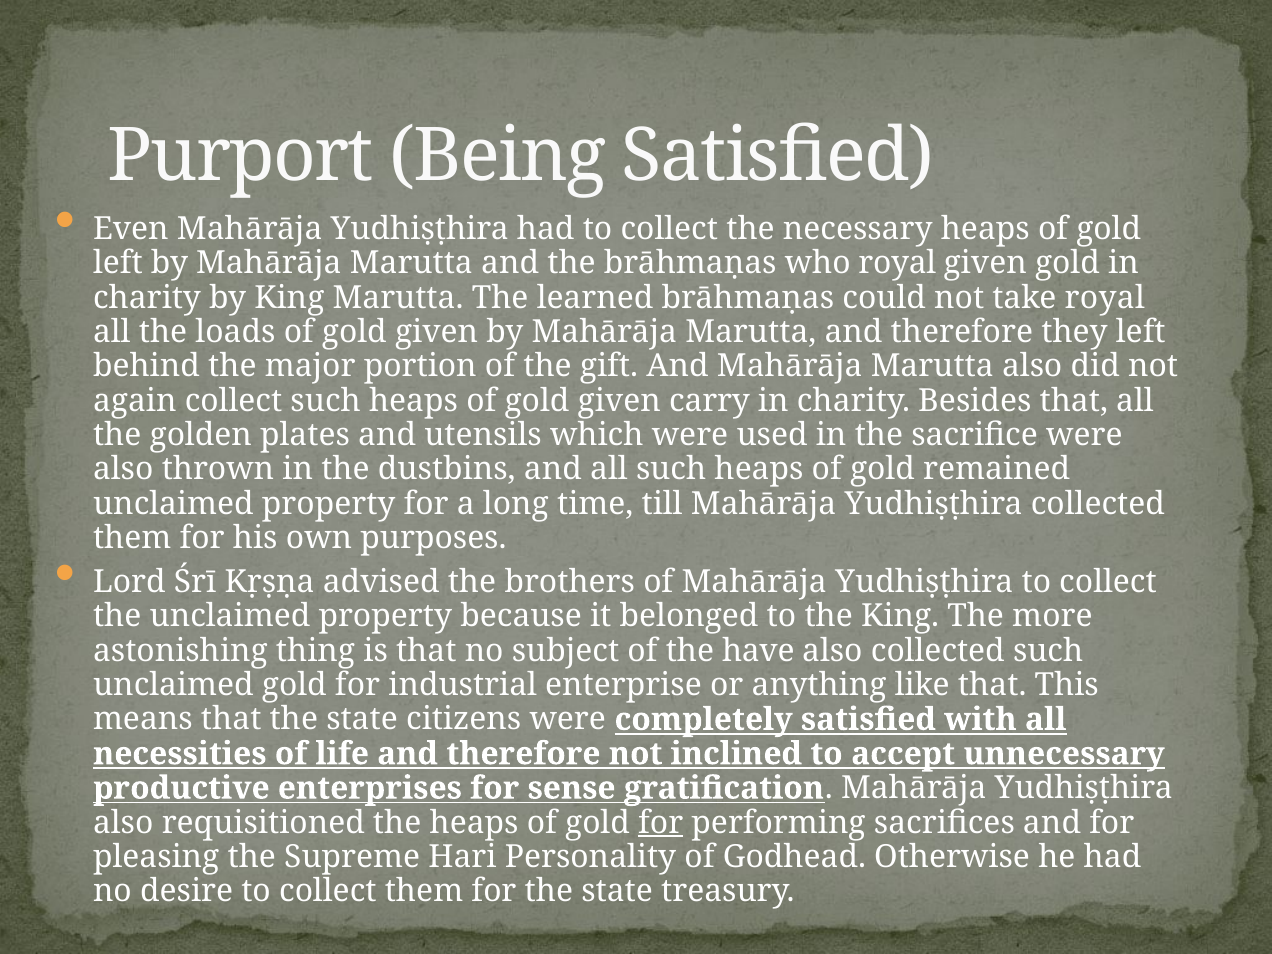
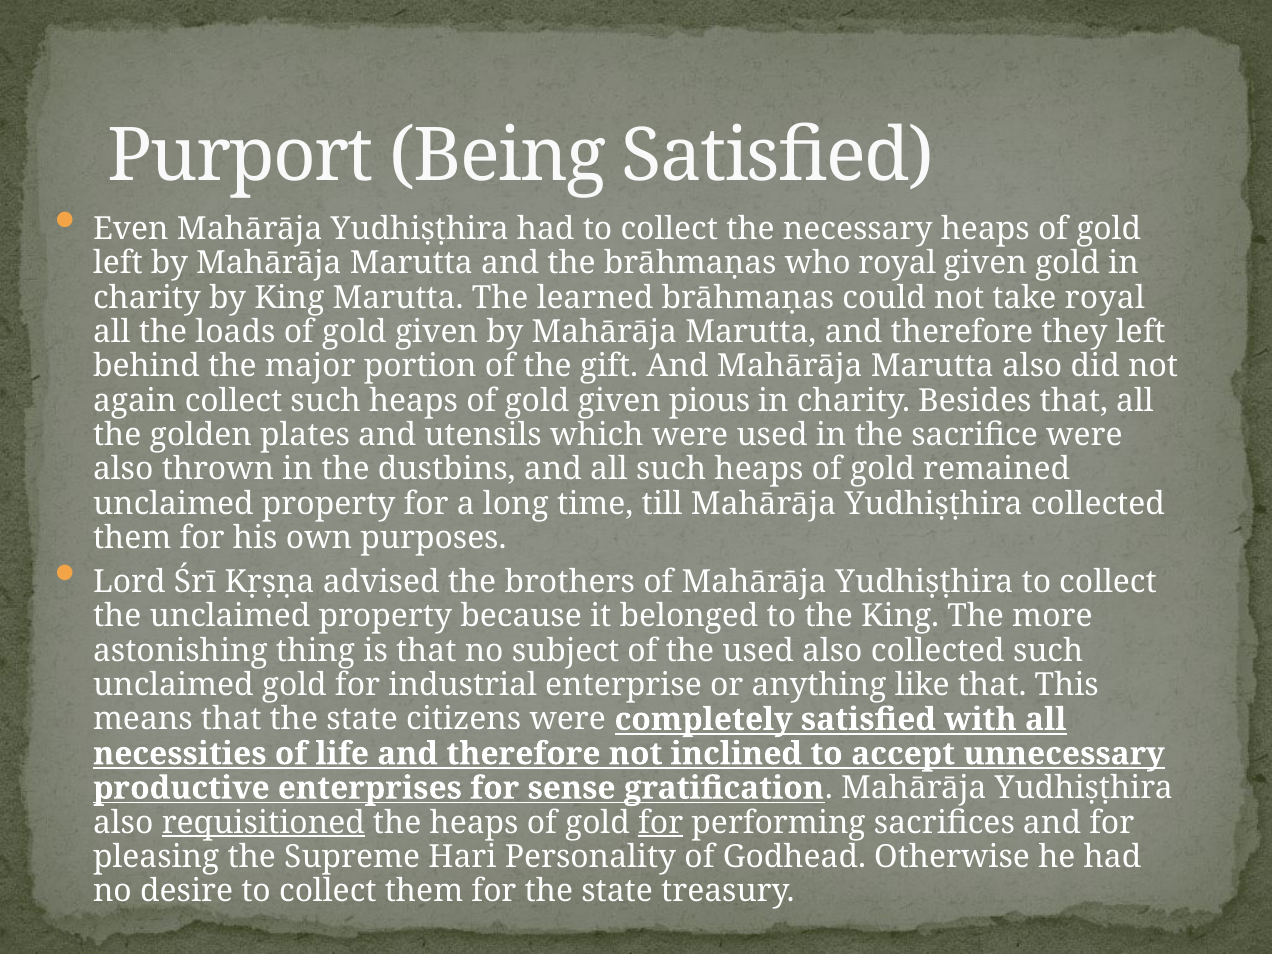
carry: carry -> pious
the have: have -> used
requisitioned underline: none -> present
